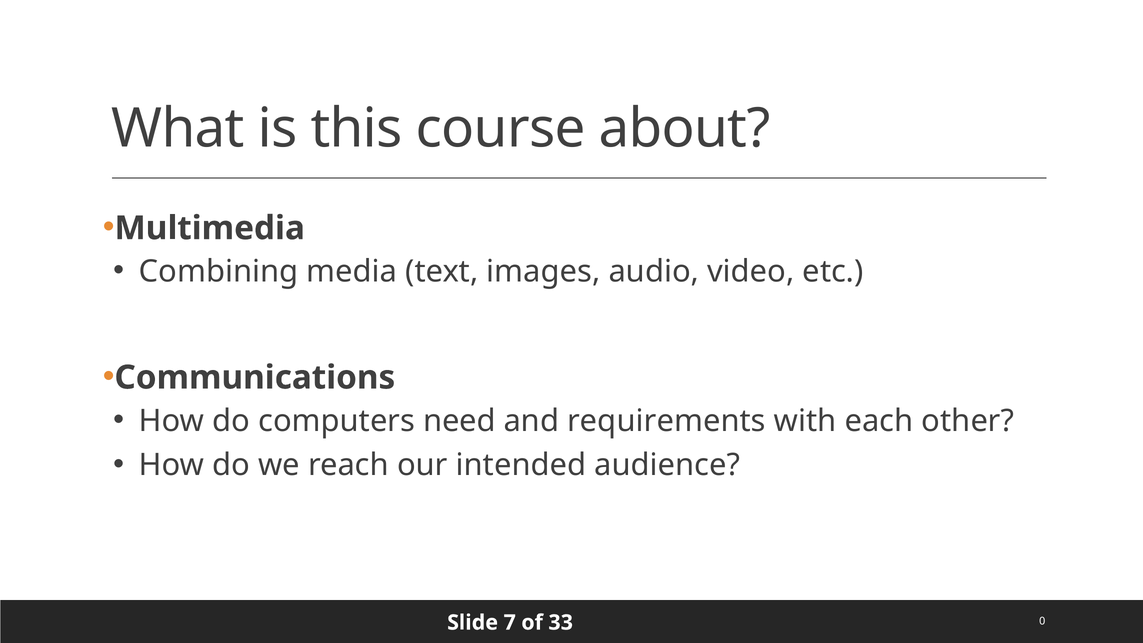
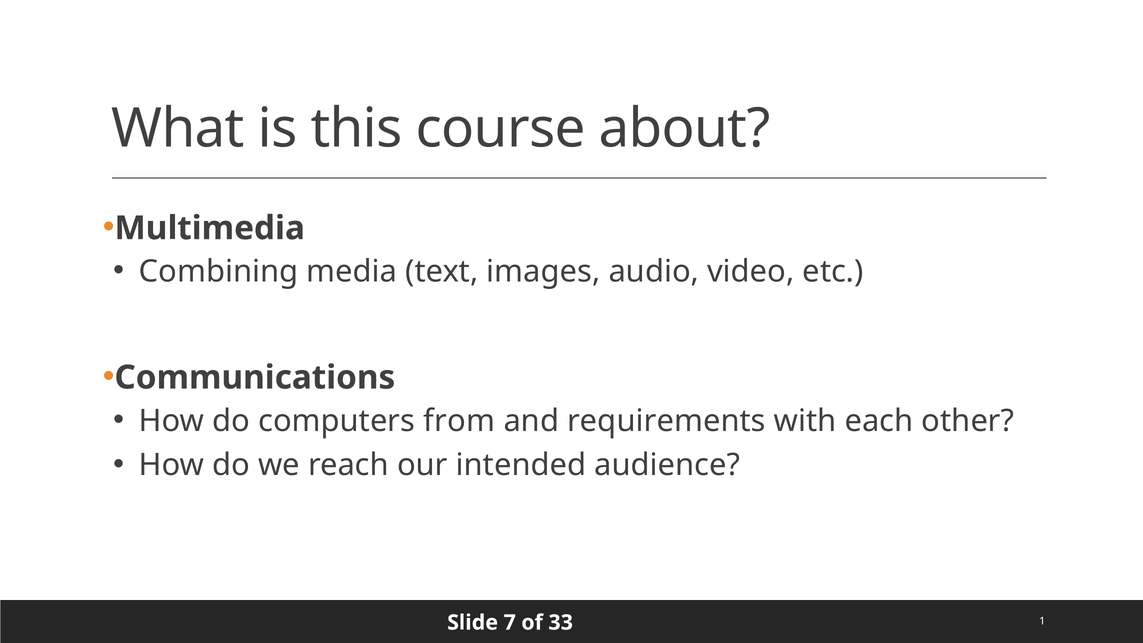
need: need -> from
0: 0 -> 1
